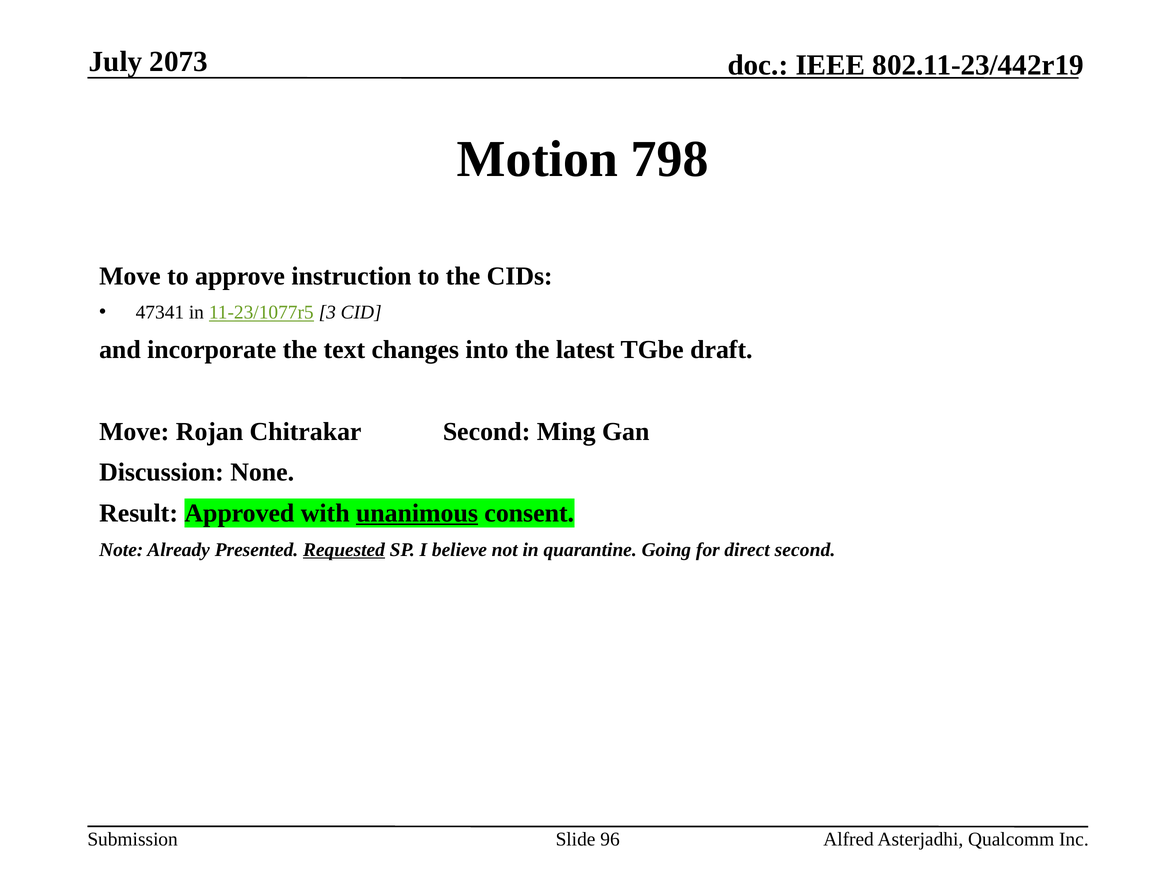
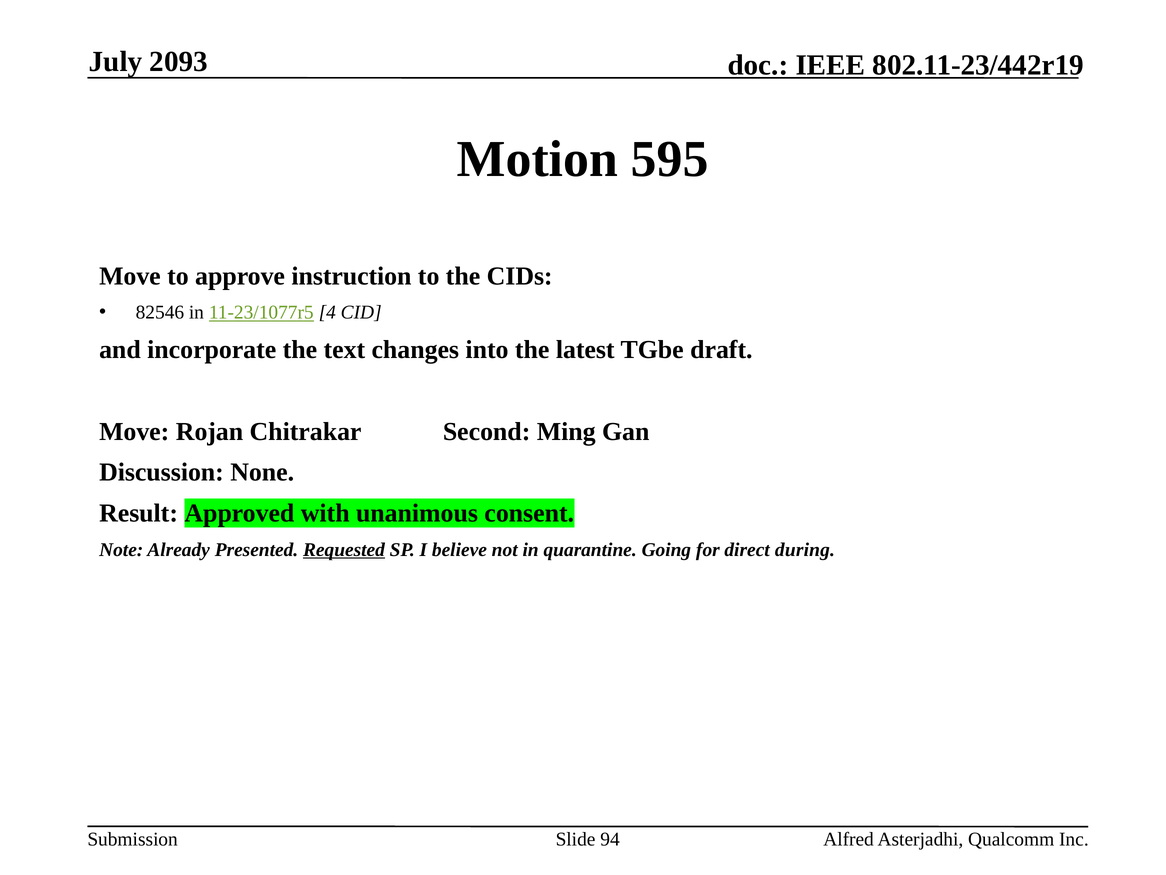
2073: 2073 -> 2093
798: 798 -> 595
47341: 47341 -> 82546
3: 3 -> 4
unanimous underline: present -> none
direct second: second -> during
96: 96 -> 94
